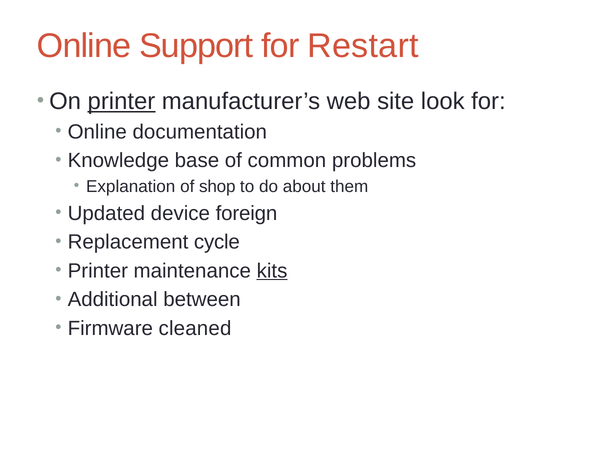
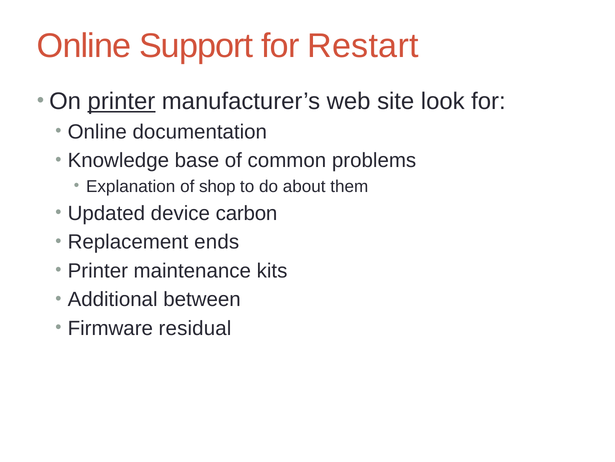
foreign: foreign -> carbon
cycle: cycle -> ends
kits underline: present -> none
cleaned: cleaned -> residual
